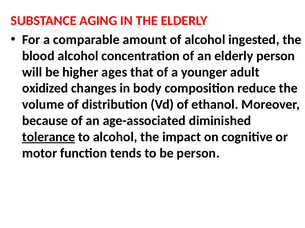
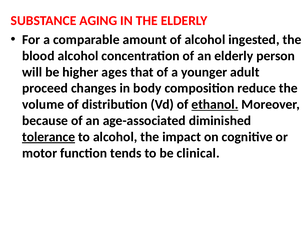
oxidized: oxidized -> proceed
ethanol underline: none -> present
be person: person -> clinical
